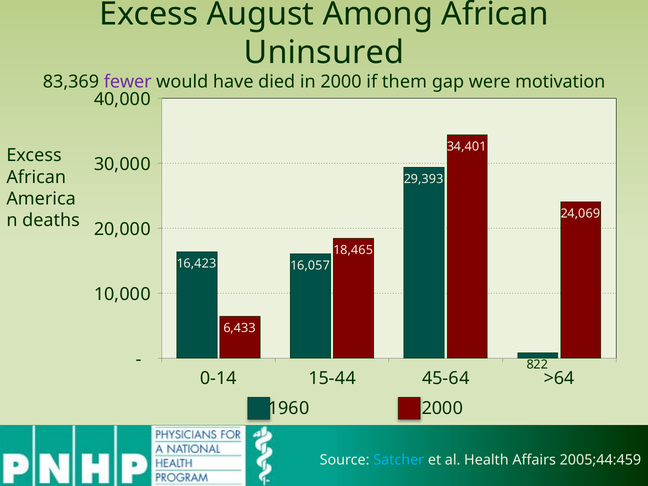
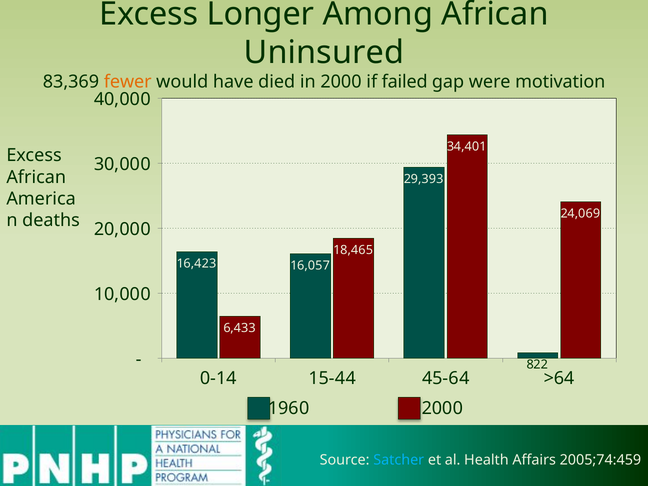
August: August -> Longer
fewer colour: purple -> orange
them: them -> failed
2005;44:459: 2005;44:459 -> 2005;74:459
